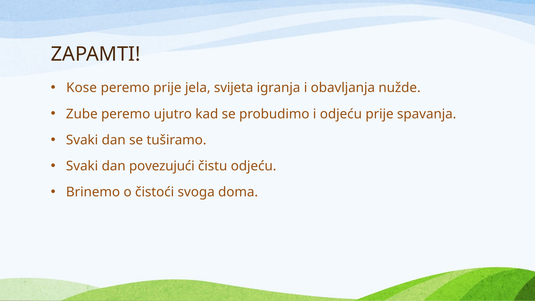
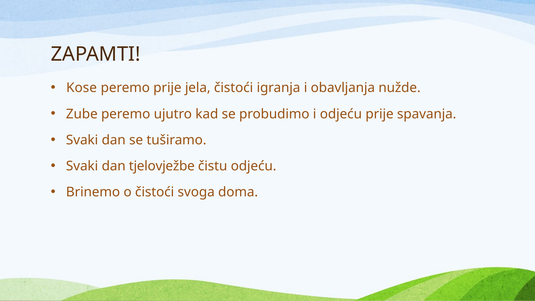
jela svijeta: svijeta -> čistoći
povezujući: povezujući -> tjelovježbe
